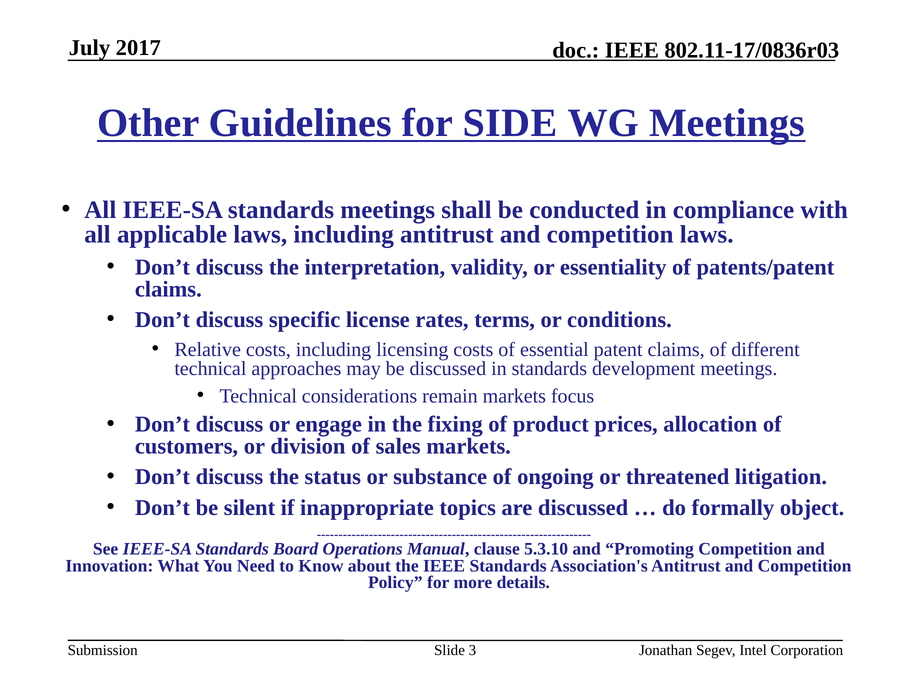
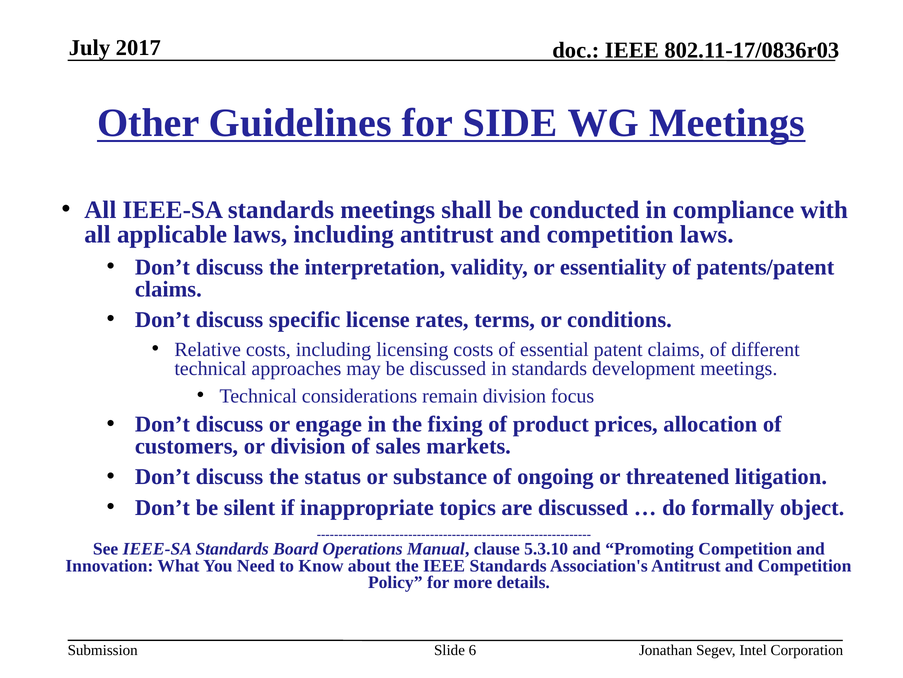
remain markets: markets -> division
3: 3 -> 6
